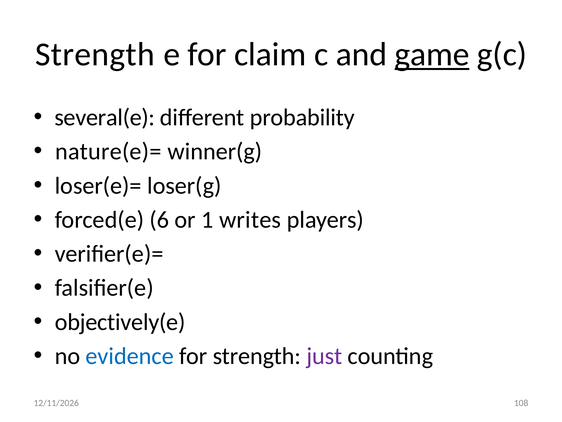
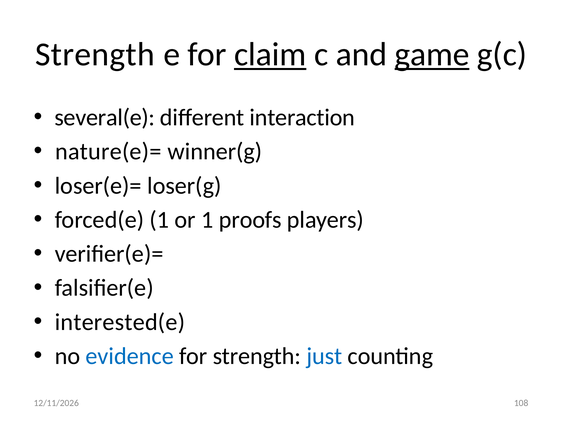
claim underline: none -> present
probability: probability -> interaction
forced(e 6: 6 -> 1
writes: writes -> proofs
objectively(e: objectively(e -> interested(e
just colour: purple -> blue
